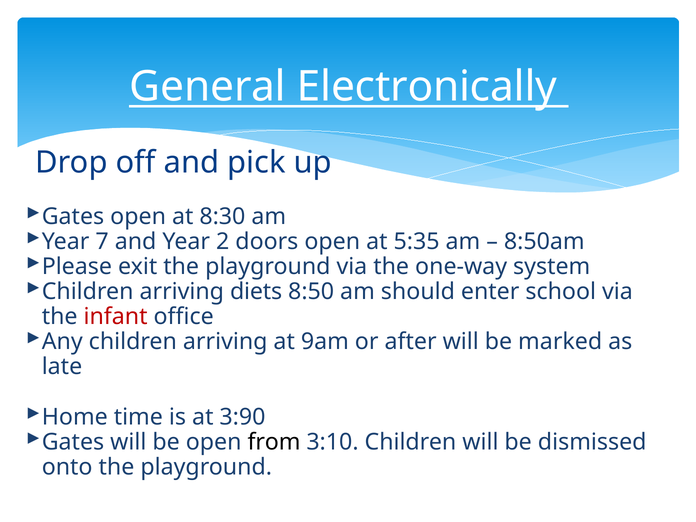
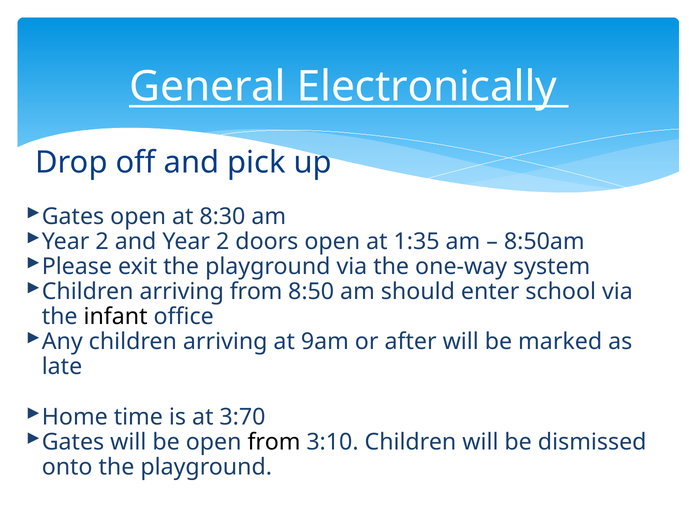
7 at (102, 242): 7 -> 2
5:35: 5:35 -> 1:35
arriving diets: diets -> from
infant colour: red -> black
3:90: 3:90 -> 3:70
